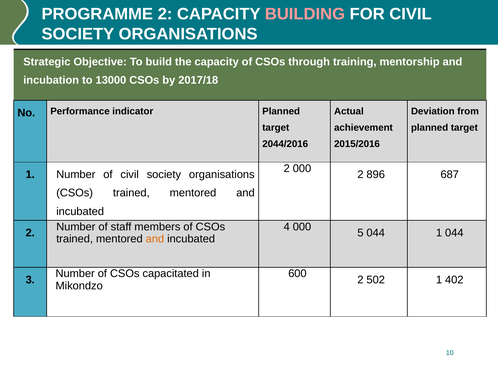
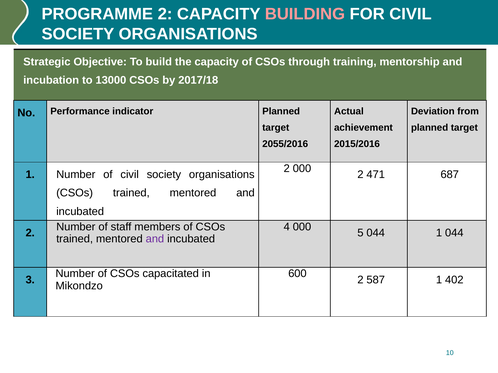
2044/2016: 2044/2016 -> 2055/2016
896: 896 -> 471
and at (155, 239) colour: orange -> purple
502: 502 -> 587
